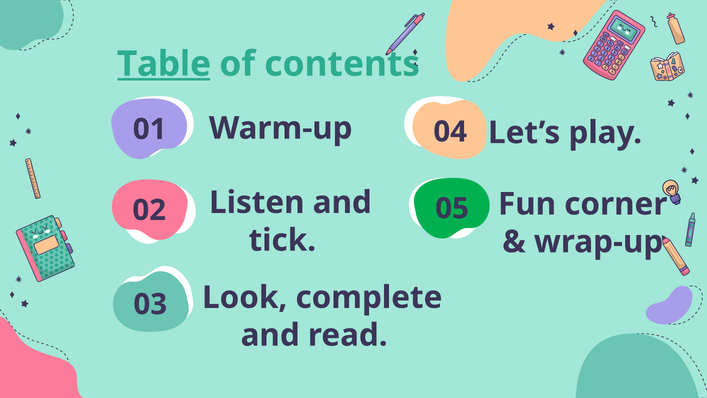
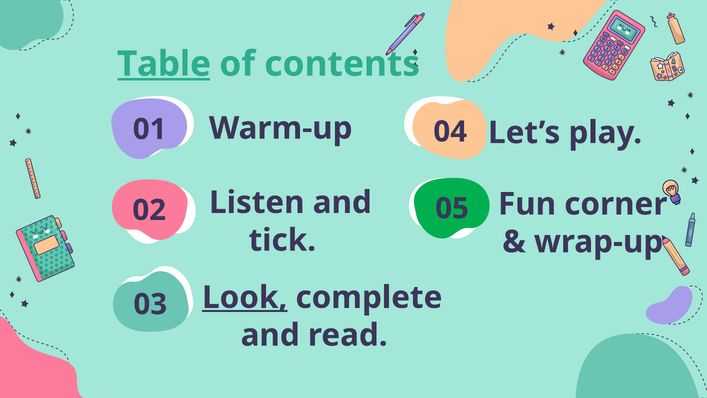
Look underline: none -> present
